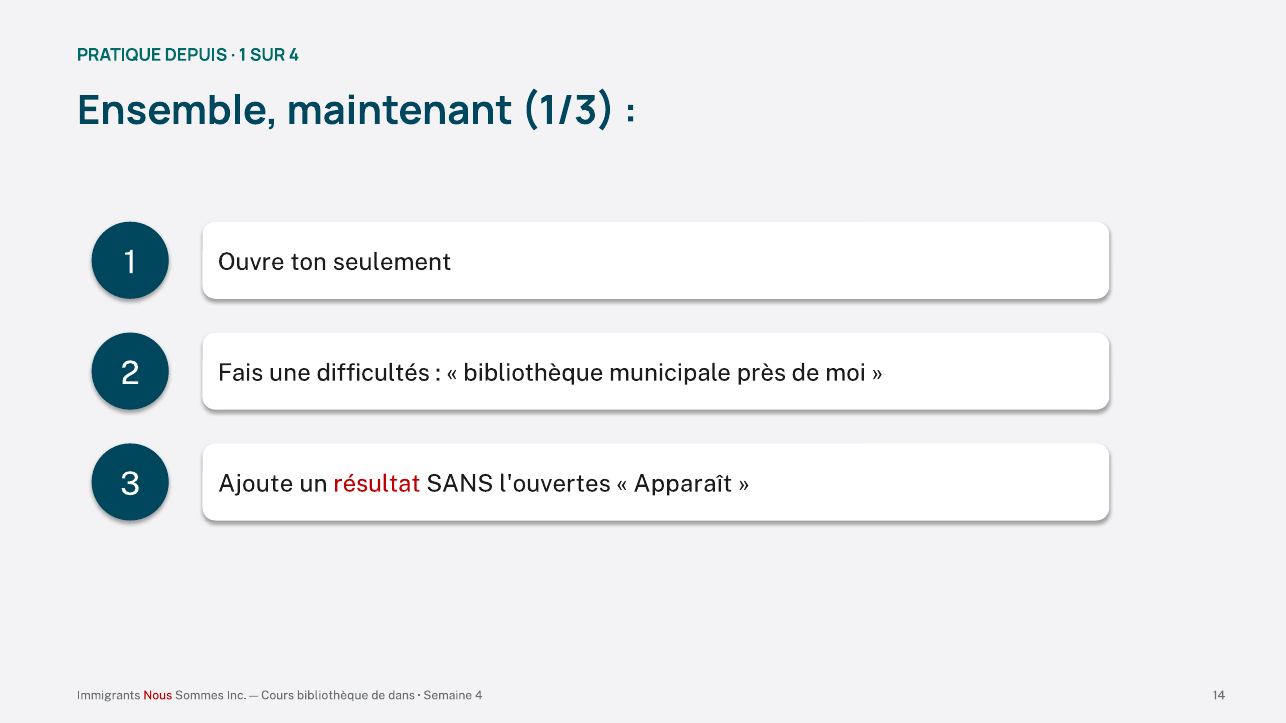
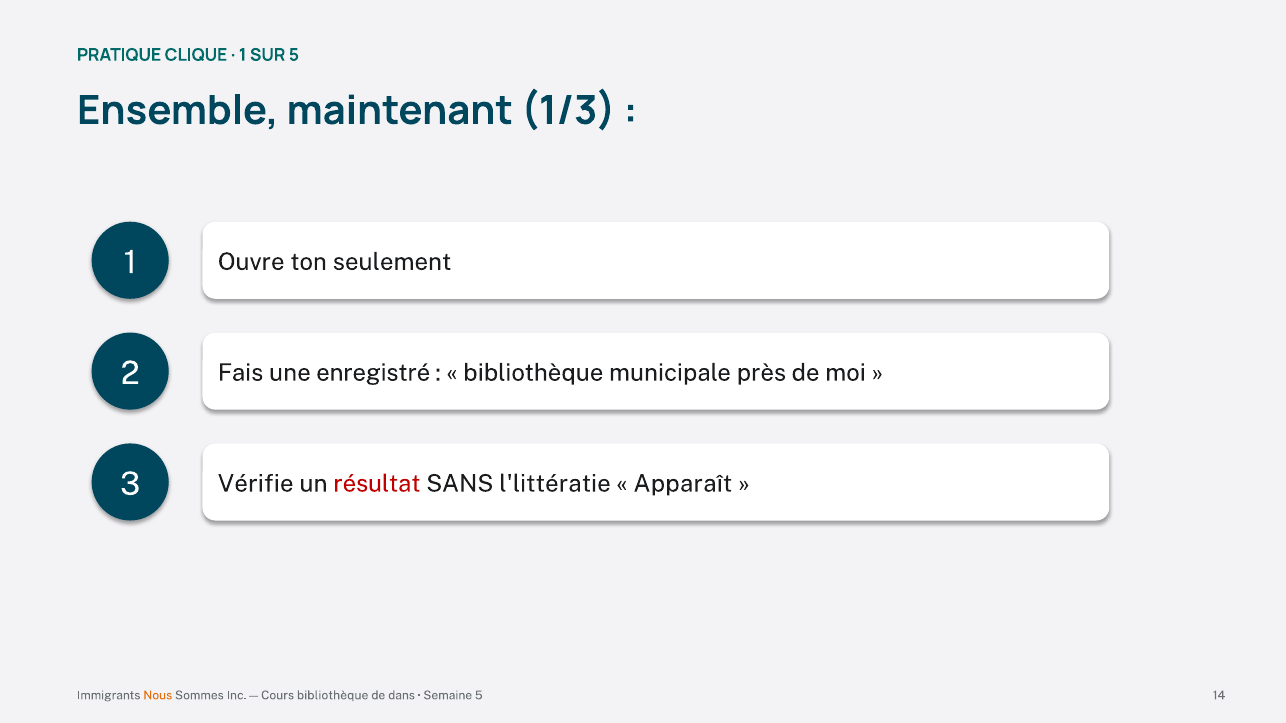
DEPUIS: DEPUIS -> CLIQUE
SUR 4: 4 -> 5
difficultés: difficultés -> enregistré
Ajoute: Ajoute -> Vérifie
l'ouvertes: l'ouvertes -> l'littératie
Nous colour: red -> orange
Semaine 4: 4 -> 5
